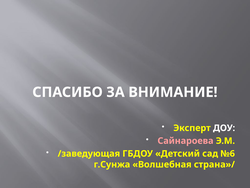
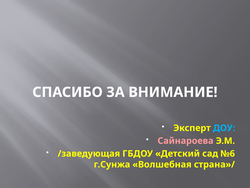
ДОУ colour: white -> light blue
